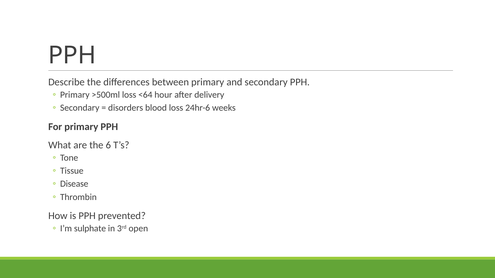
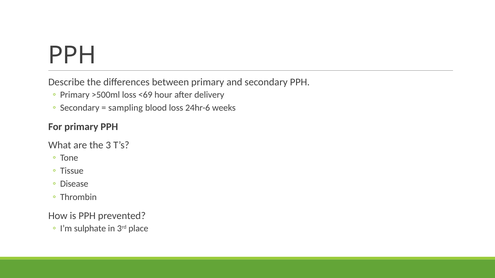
<64: <64 -> <69
disorders: disorders -> sampling
6: 6 -> 3
open: open -> place
